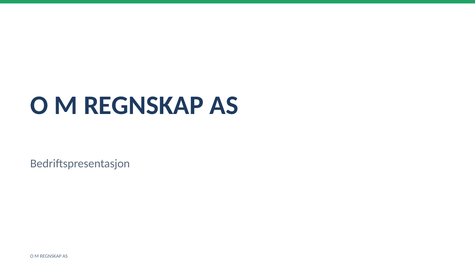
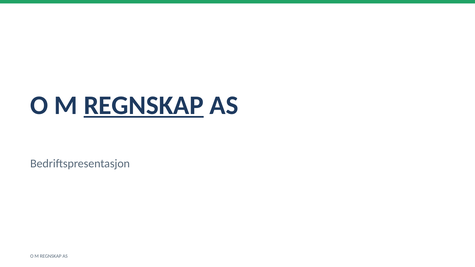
REGNSKAP at (144, 105) underline: none -> present
